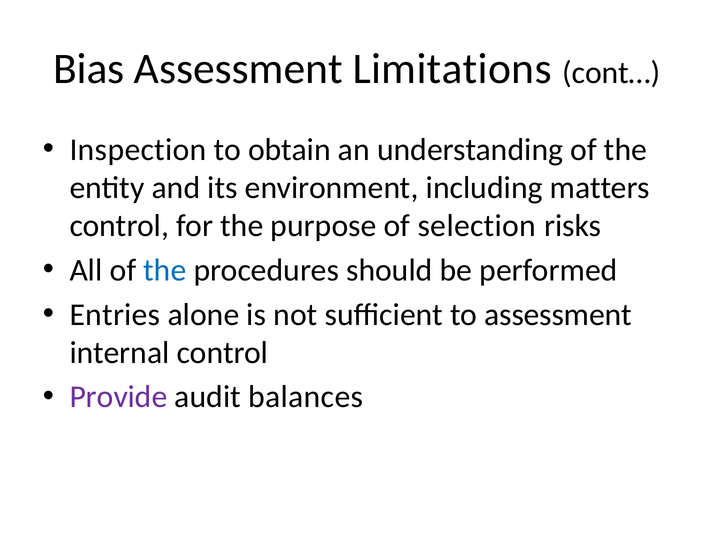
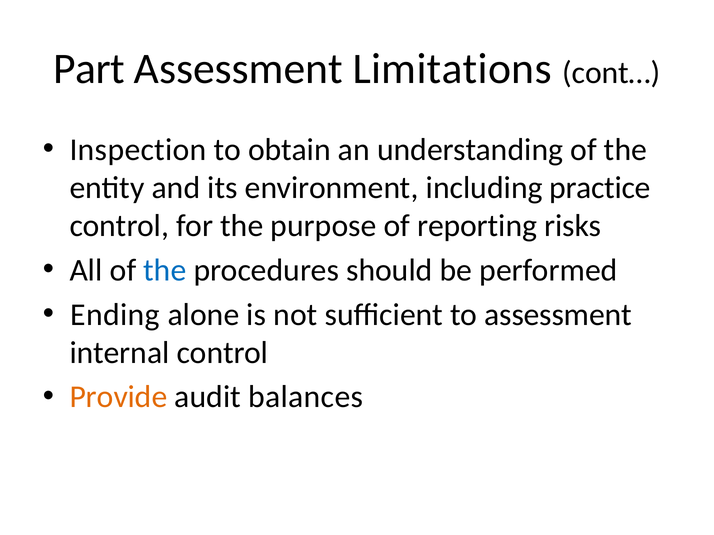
Bias: Bias -> Part
matters: matters -> practice
selection: selection -> reporting
Entries: Entries -> Ending
Provide colour: purple -> orange
